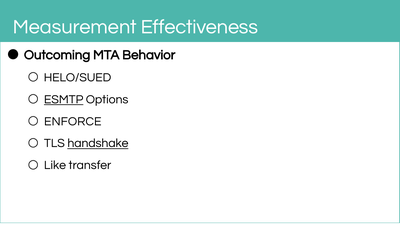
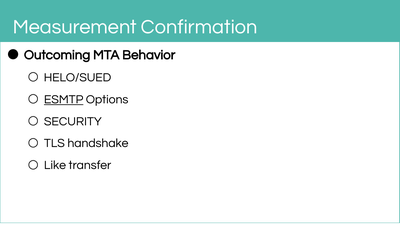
Effectiveness: Effectiveness -> Confirmation
ENFORCE: ENFORCE -> SECURITY
handshake underline: present -> none
